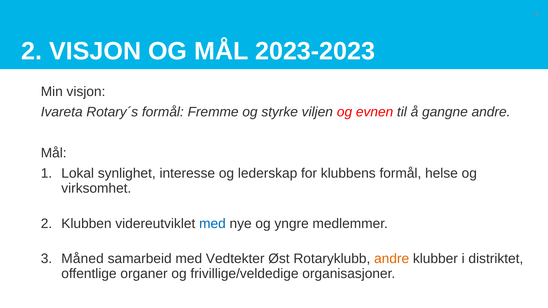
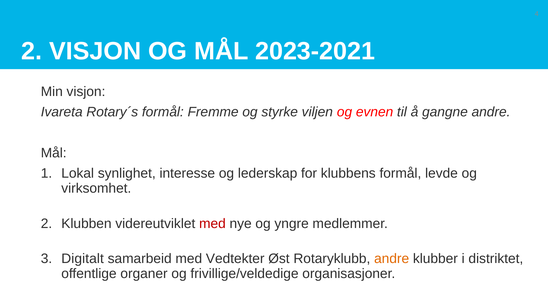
2023-2023: 2023-2023 -> 2023-2021
helse: helse -> levde
med at (212, 224) colour: blue -> red
Måned: Måned -> Digitalt
